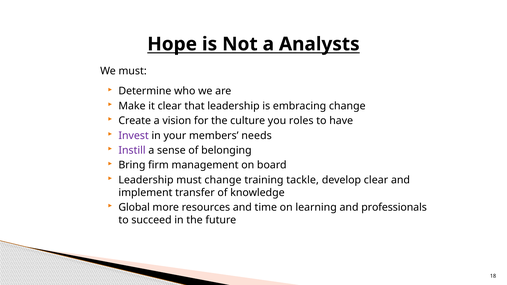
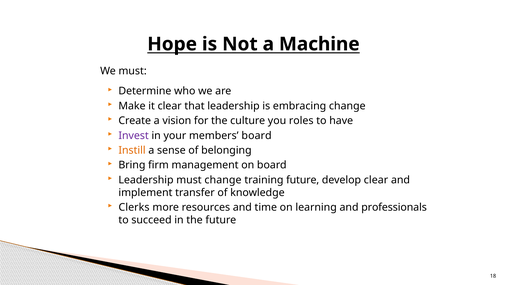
Analysts: Analysts -> Machine
members needs: needs -> board
Instill colour: purple -> orange
training tackle: tackle -> future
Global: Global -> Clerks
